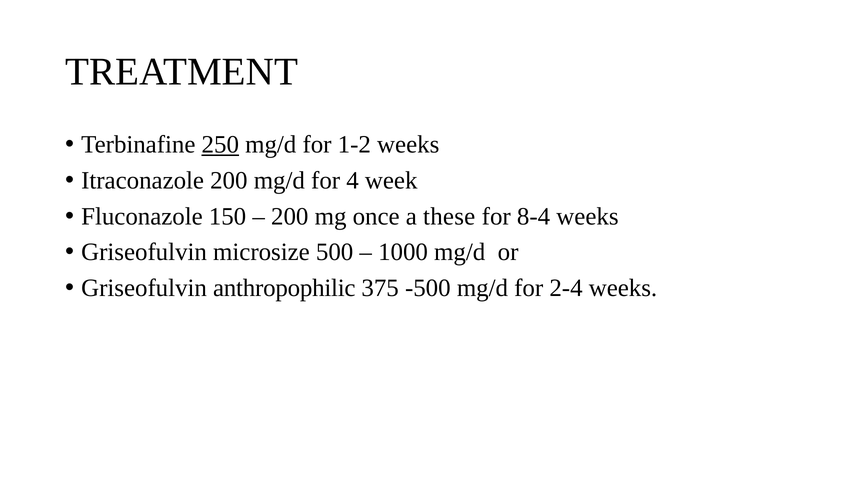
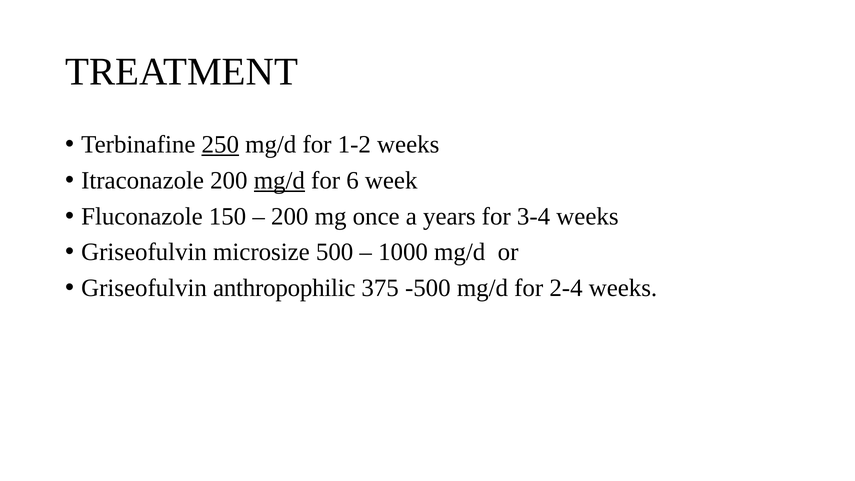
mg/d at (279, 180) underline: none -> present
4: 4 -> 6
these: these -> years
8-4: 8-4 -> 3-4
